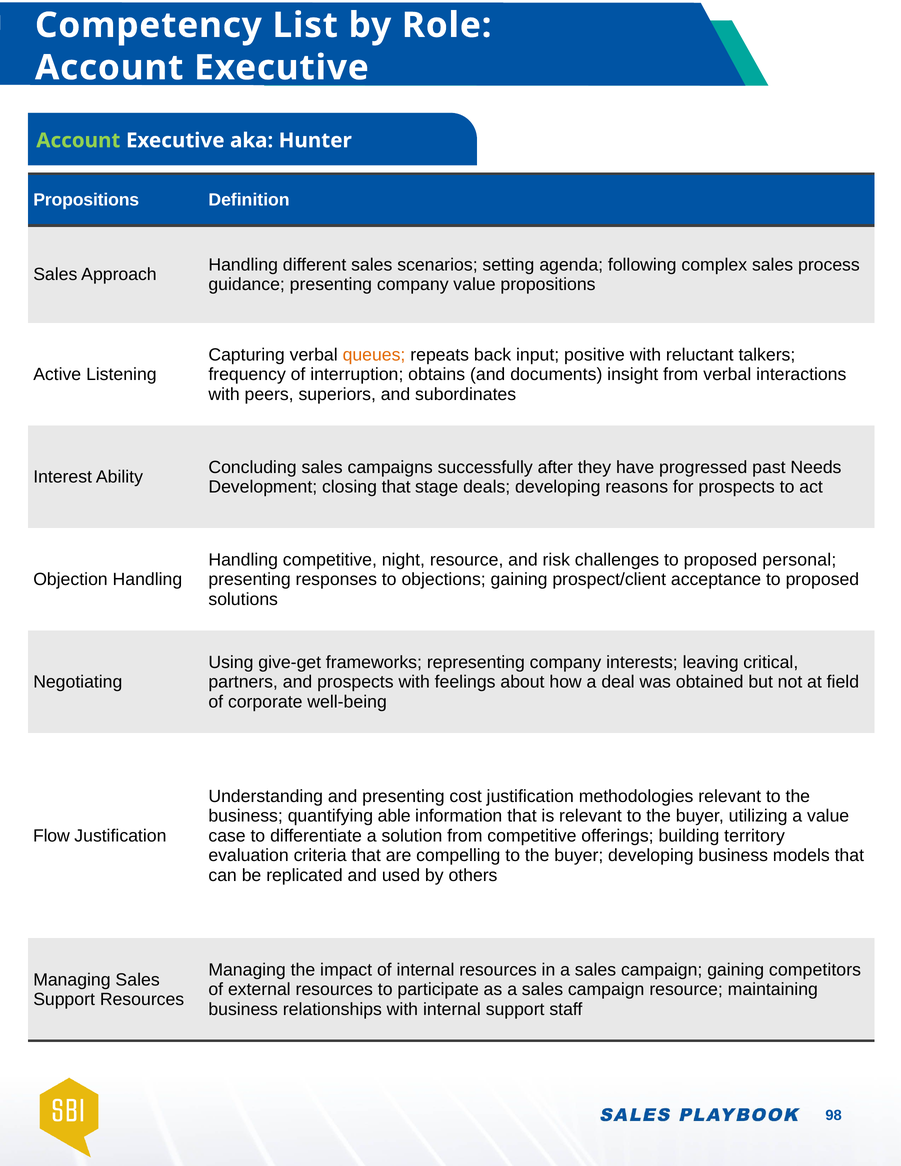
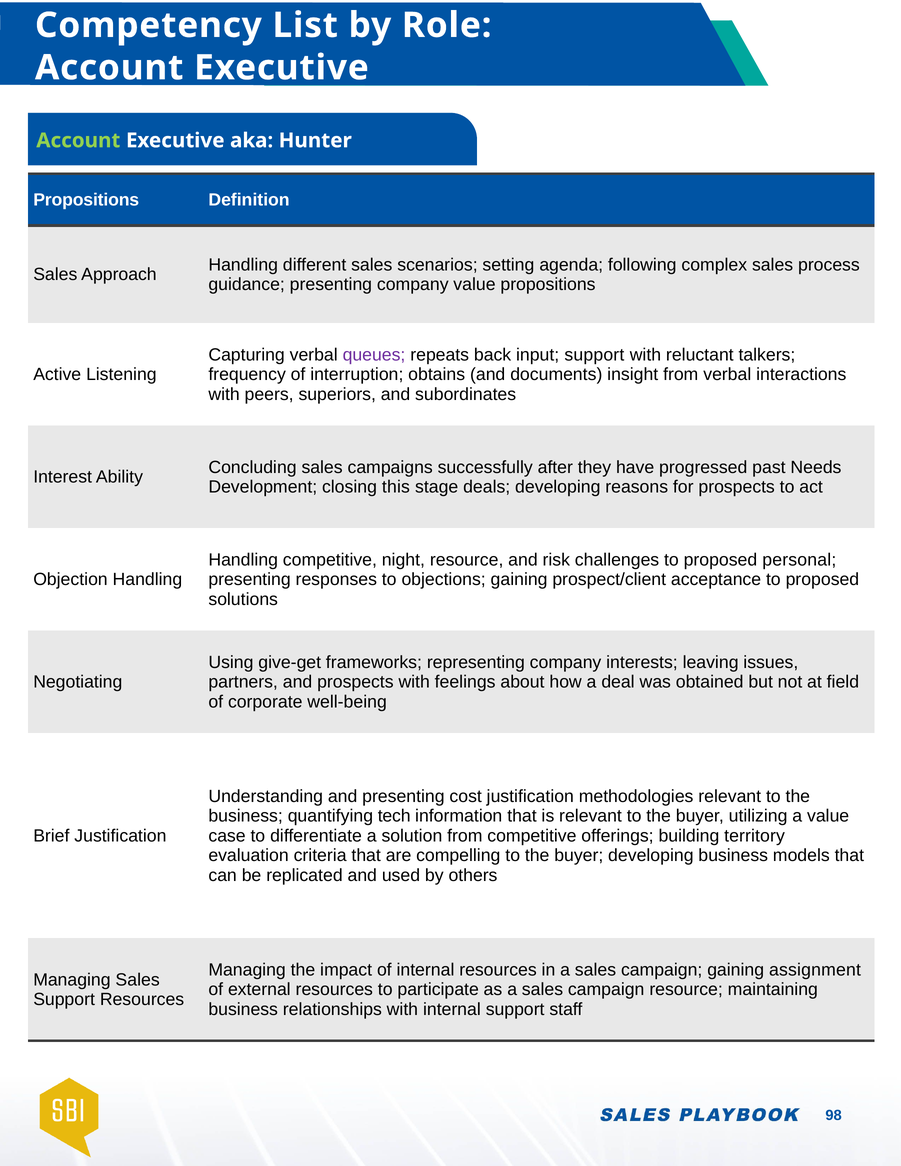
queues colour: orange -> purple
input positive: positive -> support
closing that: that -> this
critical: critical -> issues
able: able -> tech
Flow: Flow -> Brief
competitors: competitors -> assignment
